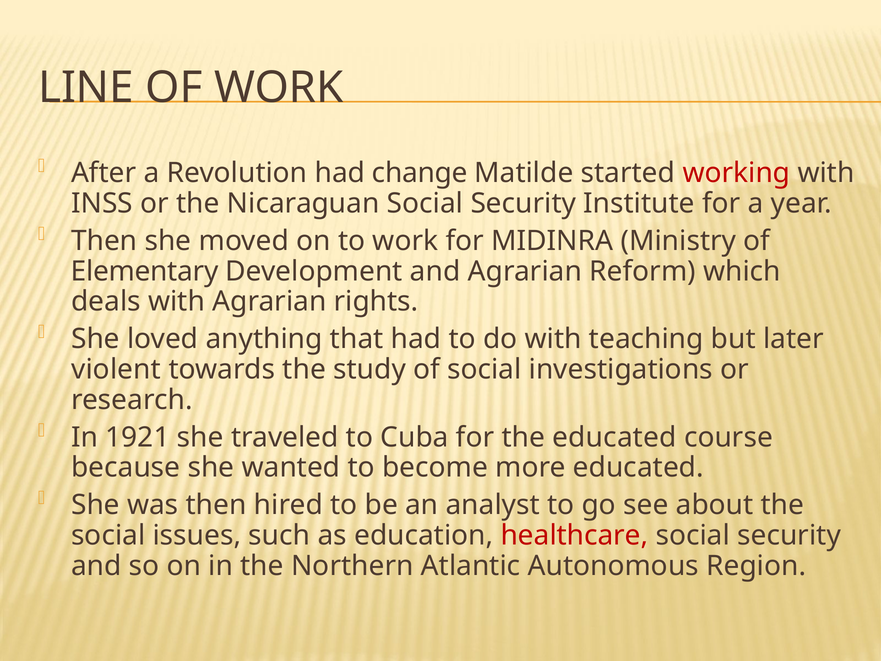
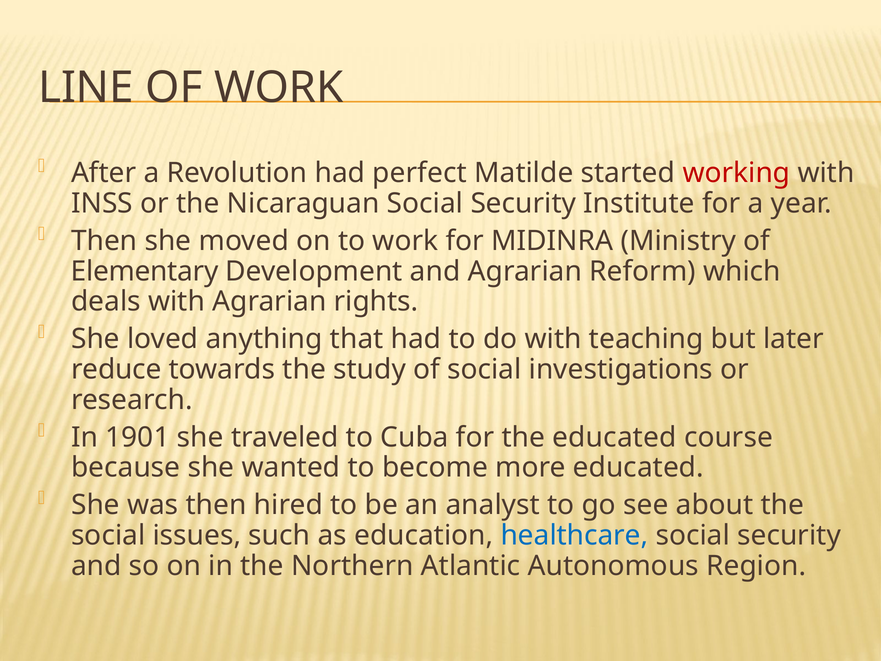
change: change -> perfect
violent: violent -> reduce
1921: 1921 -> 1901
healthcare colour: red -> blue
